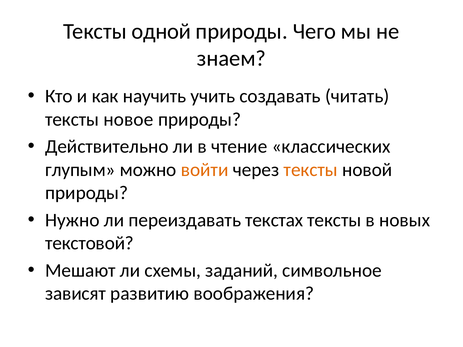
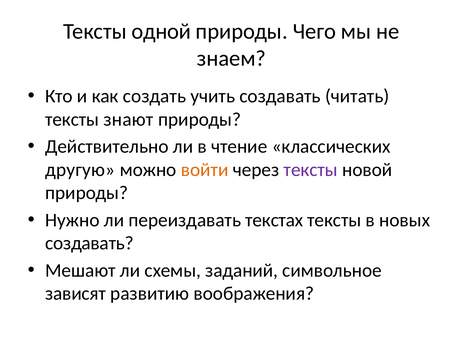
научить: научить -> создать
новое: новое -> знают
глупым: глупым -> другую
тексты at (311, 170) colour: orange -> purple
текстовой at (89, 243): текстовой -> создавать
